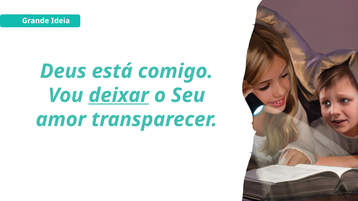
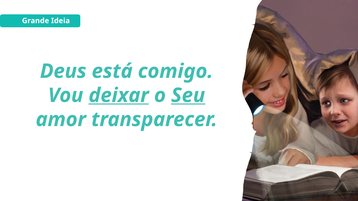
Seu underline: none -> present
